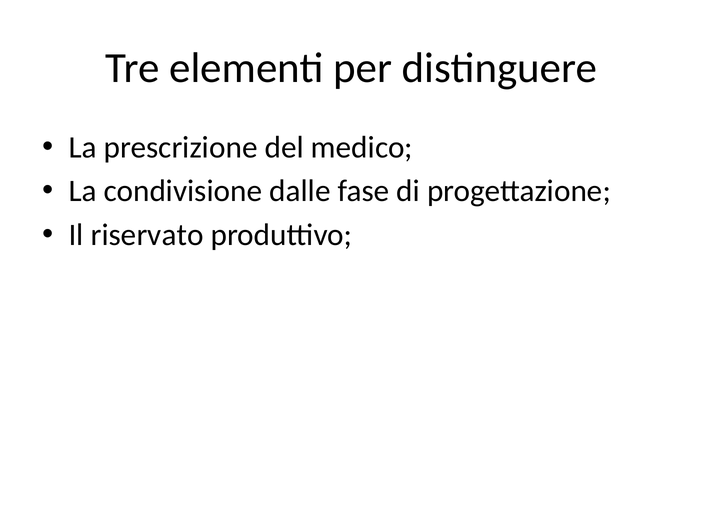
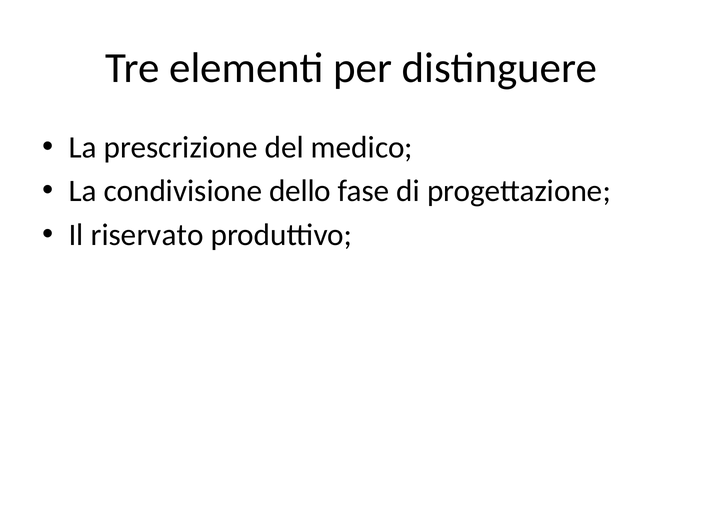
dalle: dalle -> dello
